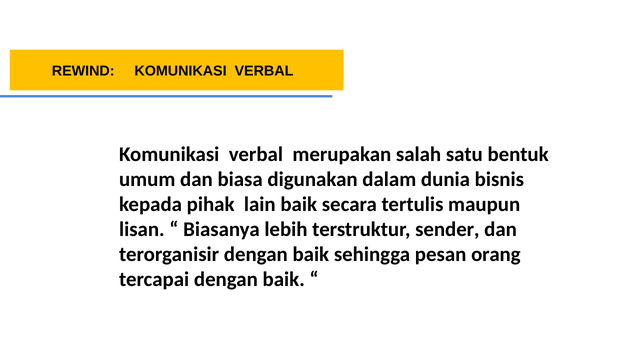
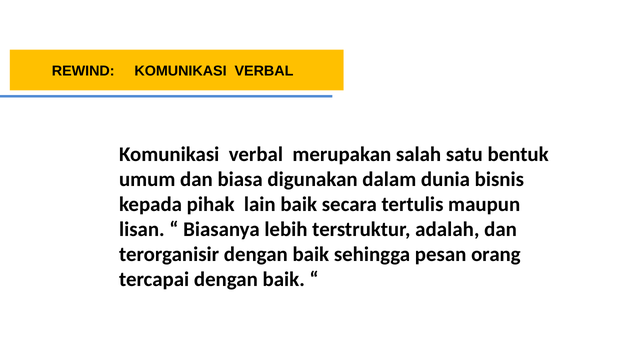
sender: sender -> adalah
